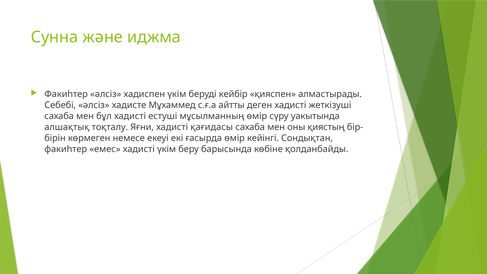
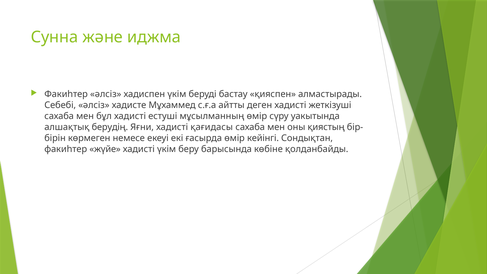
кейбір: кейбір -> бастау
тоқталу: тоқталу -> берудің
емес: емес -> жүйе
